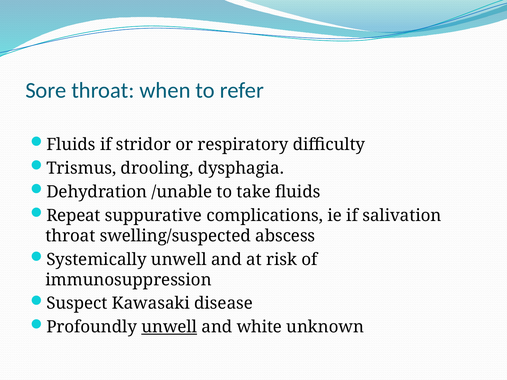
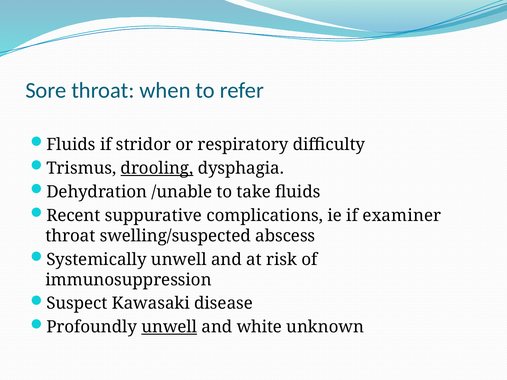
drooling underline: none -> present
Repeat: Repeat -> Recent
salivation: salivation -> examiner
